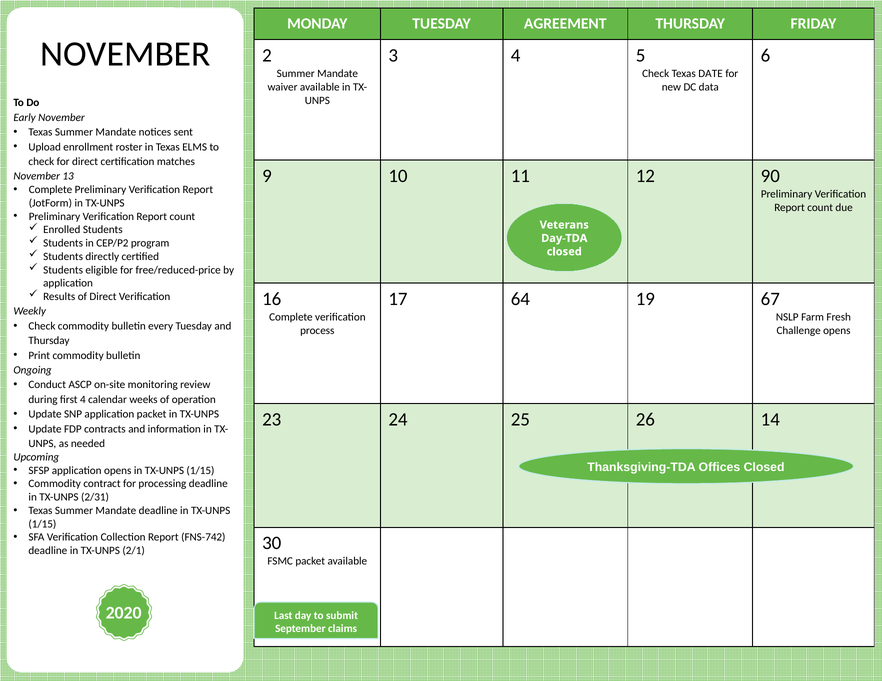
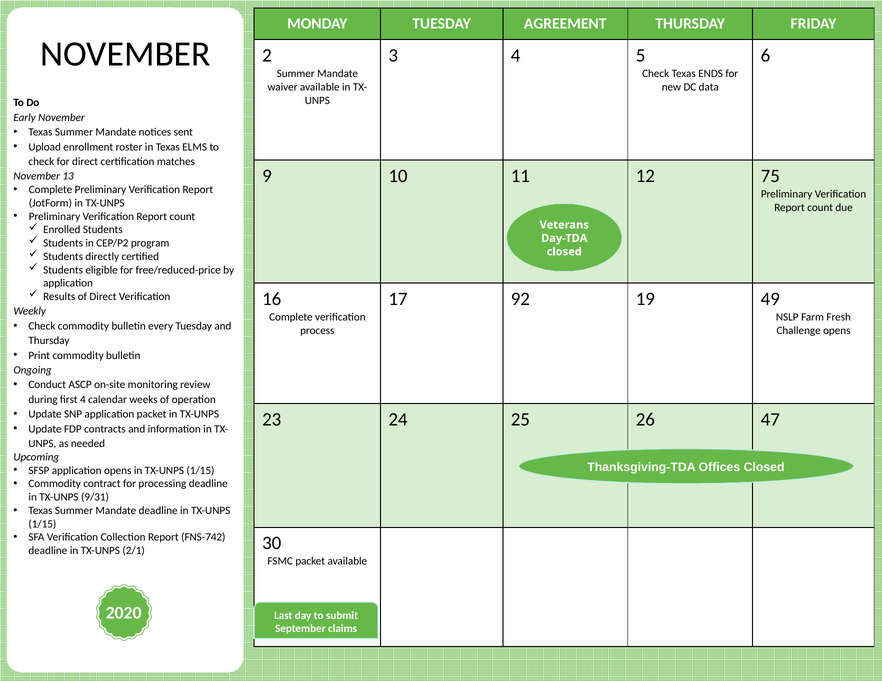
DATE: DATE -> ENDS
90: 90 -> 75
64: 64 -> 92
67: 67 -> 49
14: 14 -> 47
2/31: 2/31 -> 9/31
